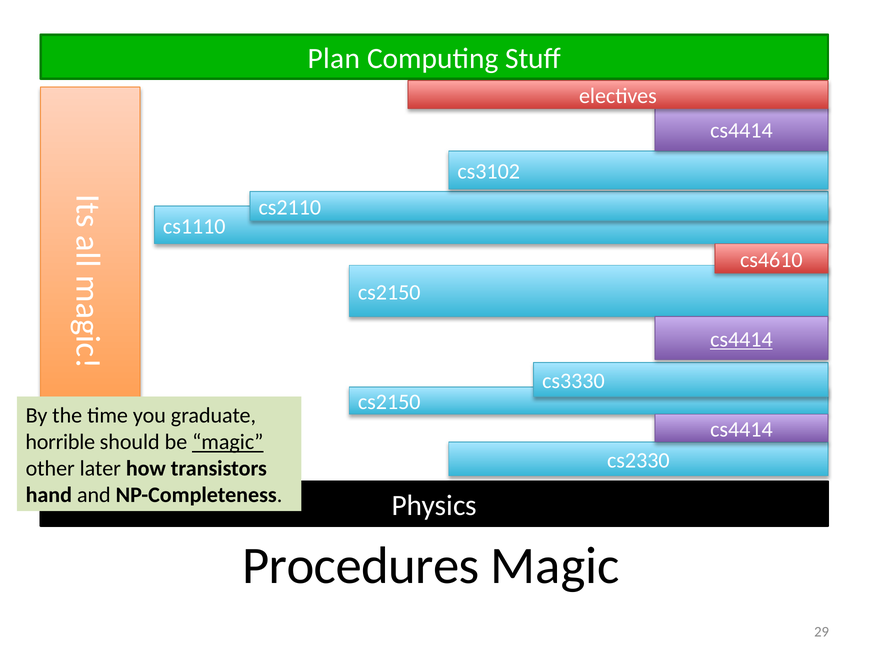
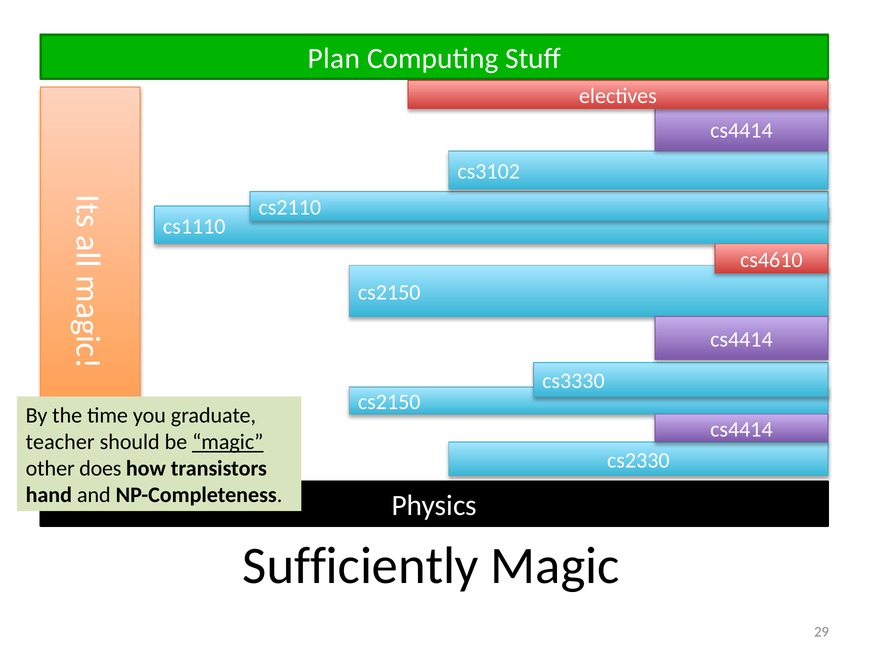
cs4414 at (741, 339) underline: present -> none
horrible: horrible -> teacher
later: later -> does
Procedures: Procedures -> Sufficiently
